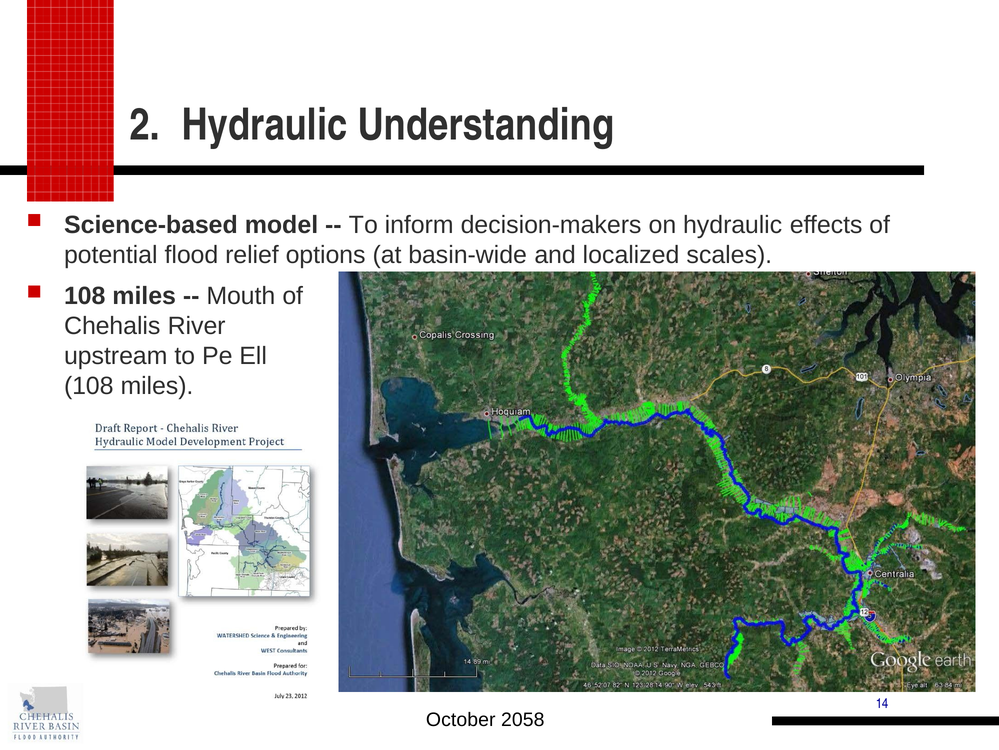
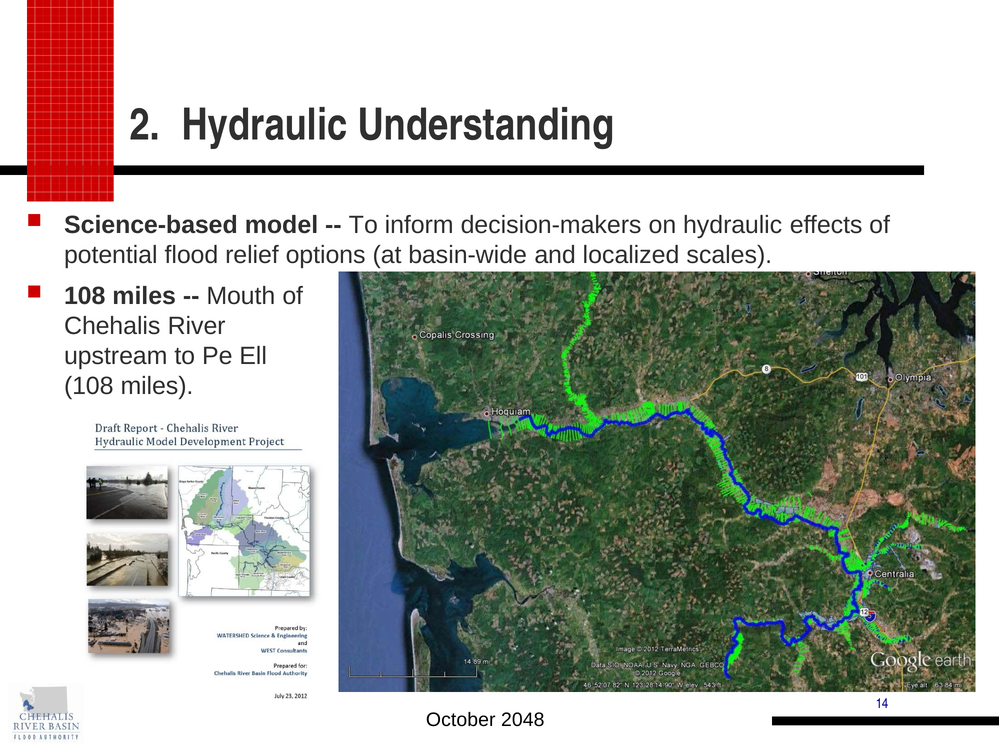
2058: 2058 -> 2048
